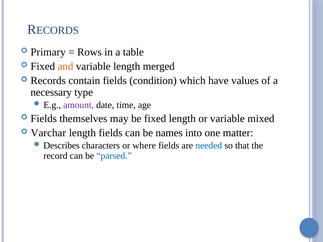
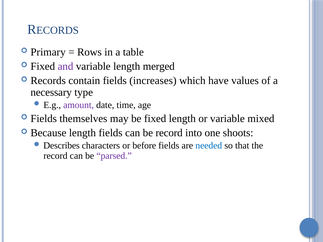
and colour: orange -> purple
condition: condition -> increases
Varchar: Varchar -> Because
be names: names -> record
matter: matter -> shoots
where: where -> before
parsed colour: blue -> purple
